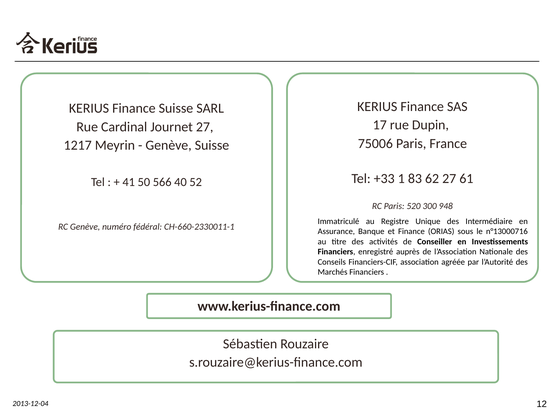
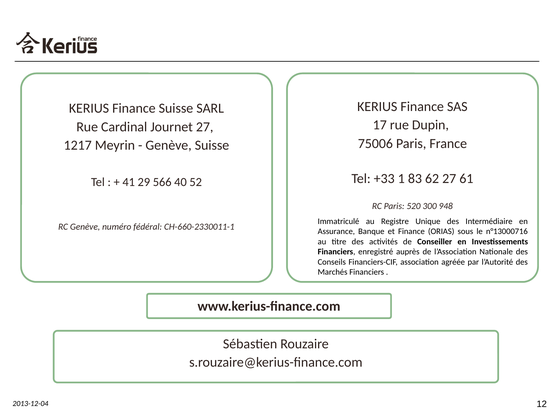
50: 50 -> 29
